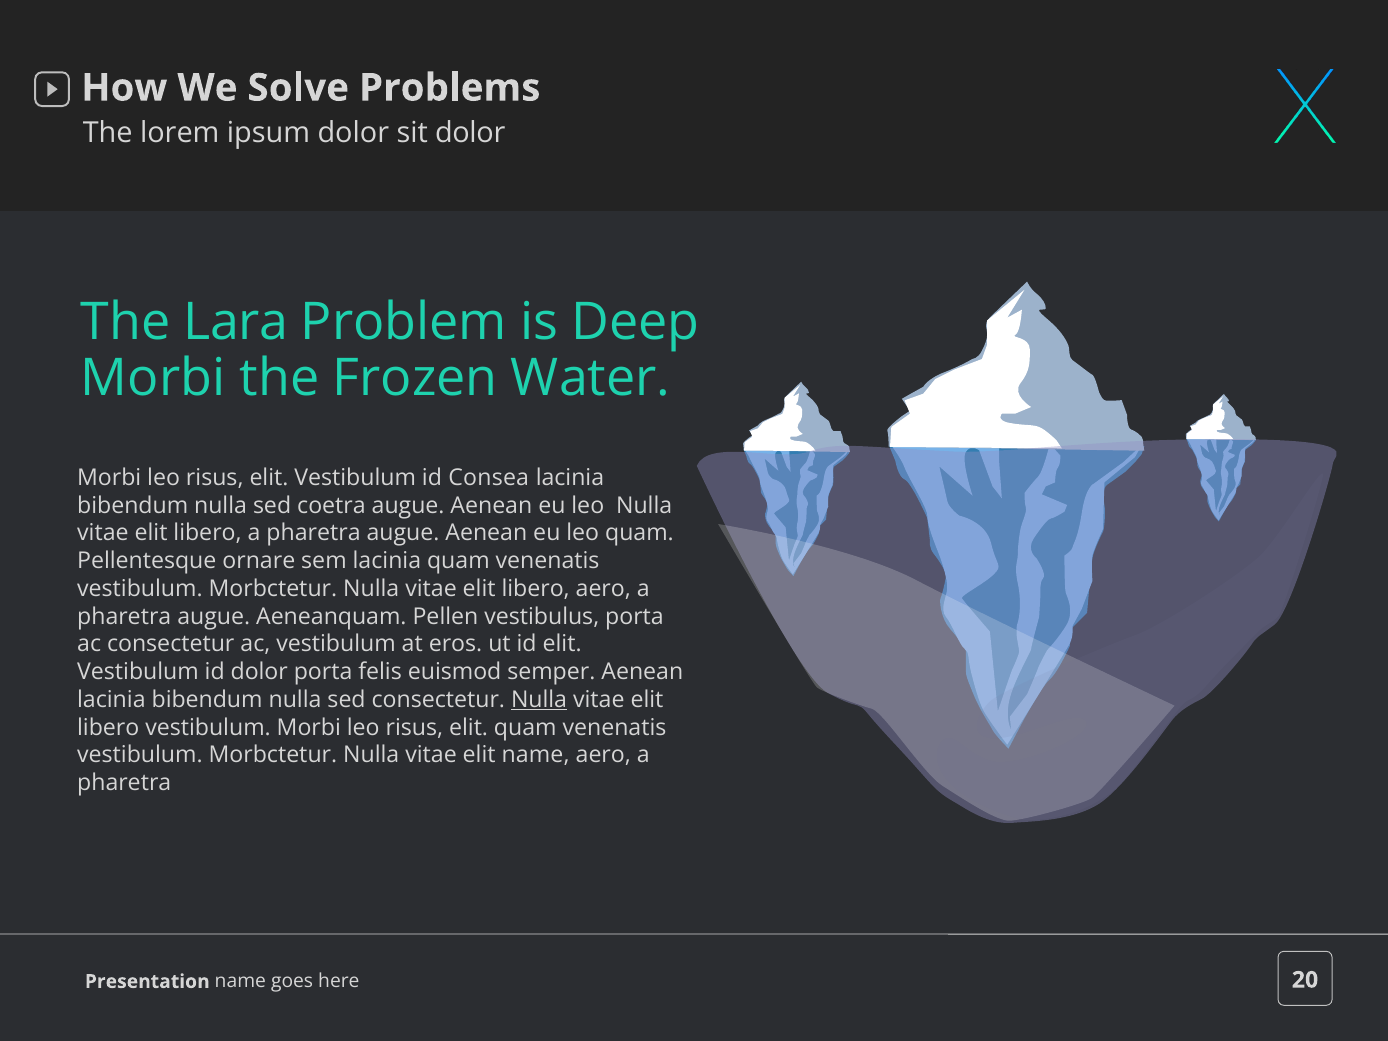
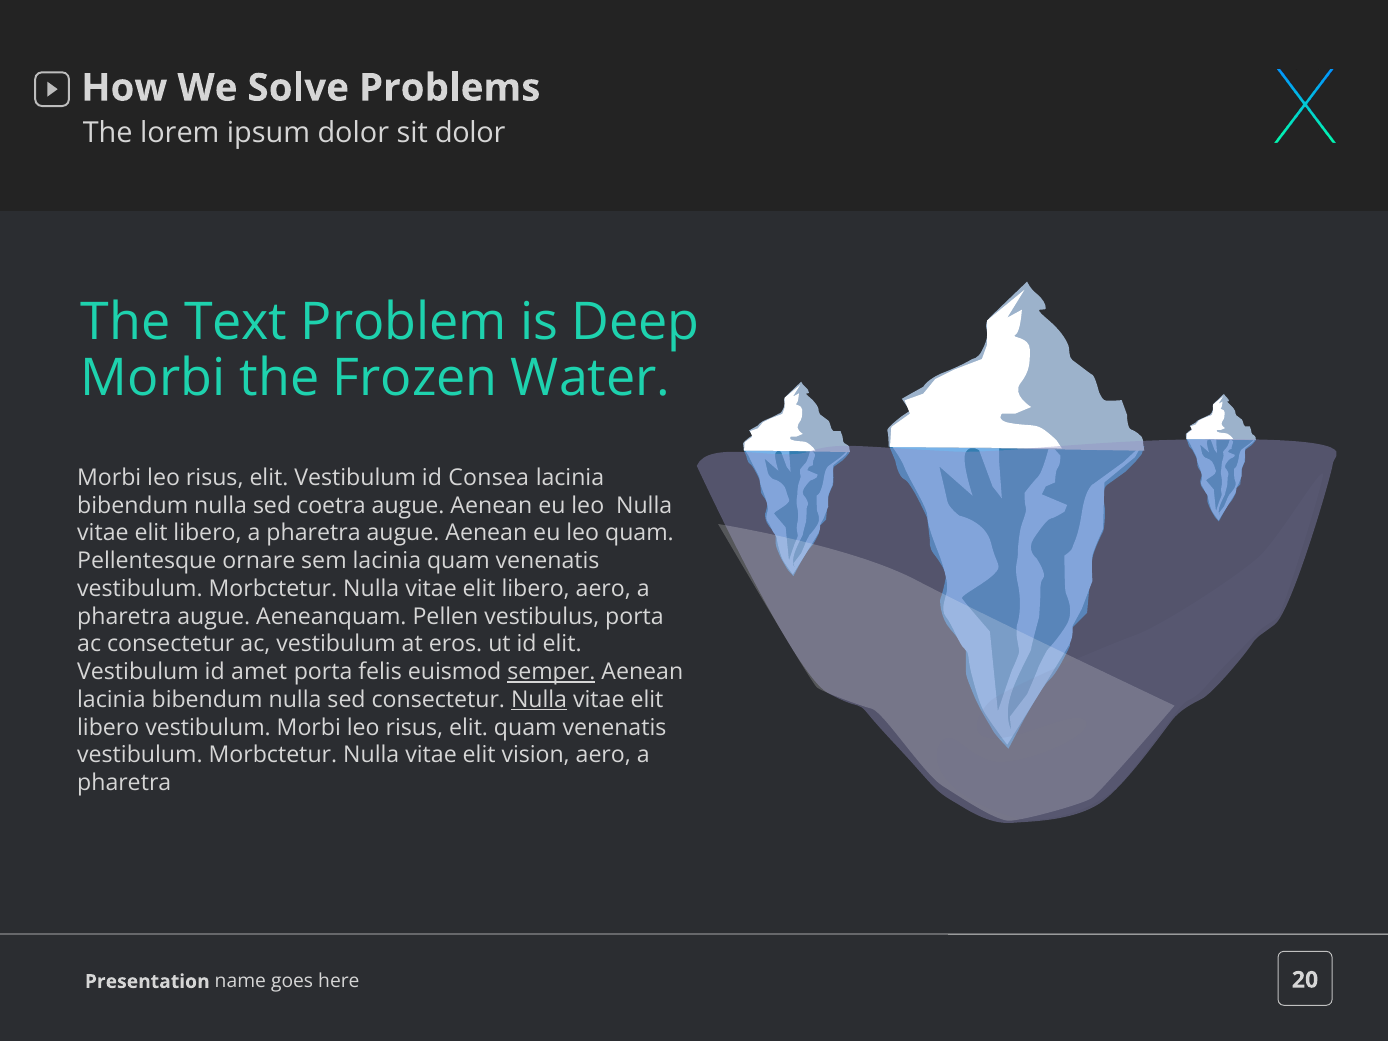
Lara: Lara -> Text
id dolor: dolor -> amet
semper underline: none -> present
elit name: name -> vision
